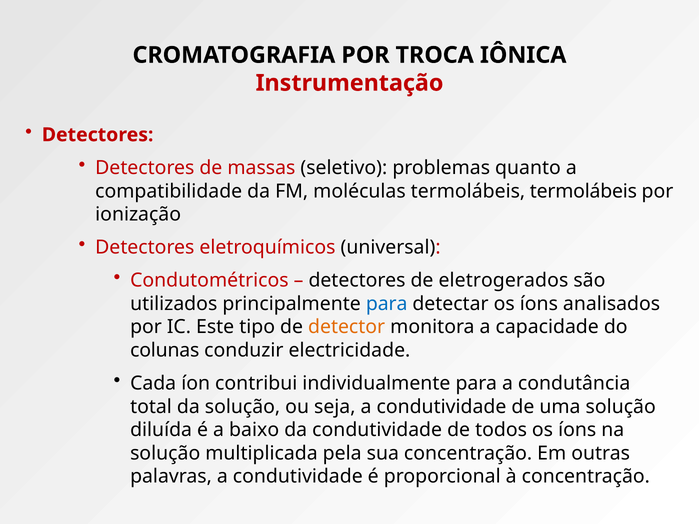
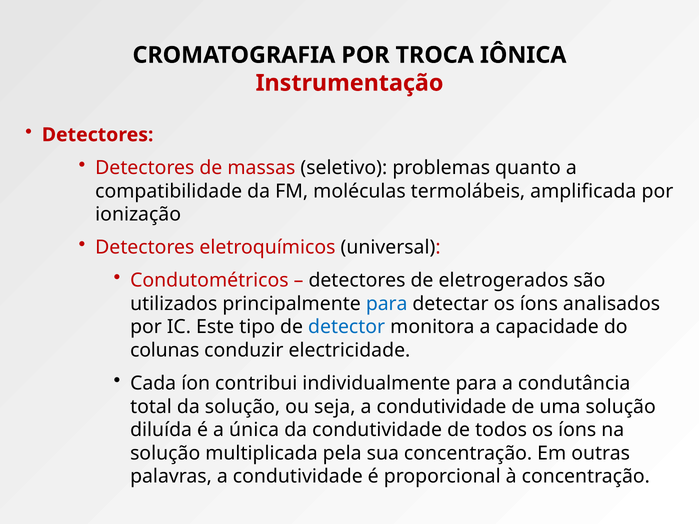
termolábeis termolábeis: termolábeis -> amplificada
detector colour: orange -> blue
baixo: baixo -> única
